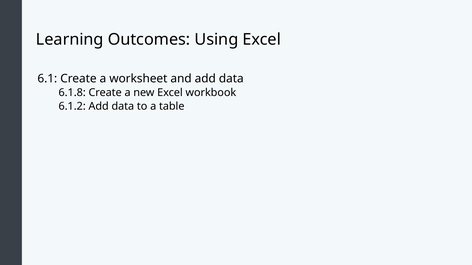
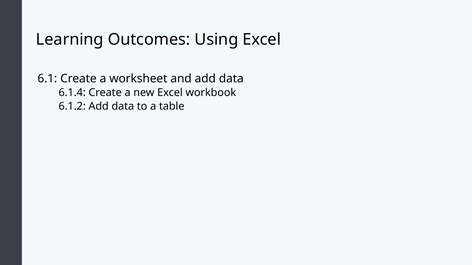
6.1.8: 6.1.8 -> 6.1.4
